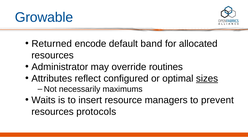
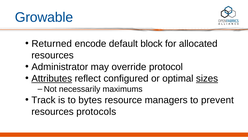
band: band -> block
routines: routines -> protocol
Attributes underline: none -> present
Waits: Waits -> Track
insert: insert -> bytes
